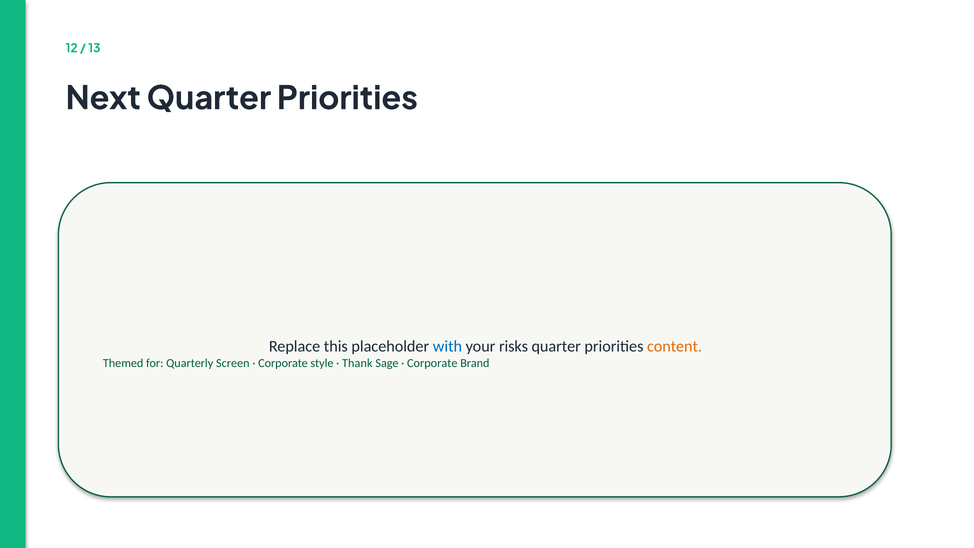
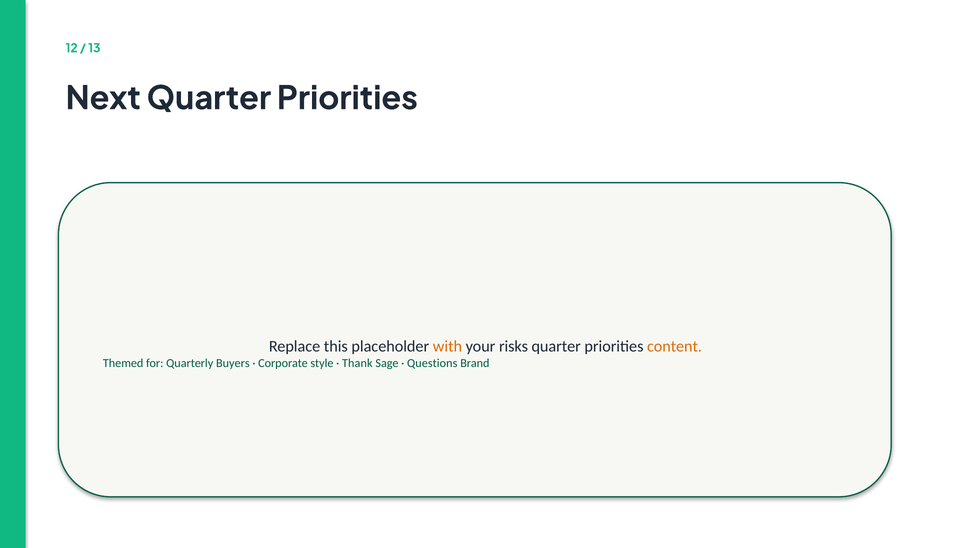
with colour: blue -> orange
Screen: Screen -> Buyers
Corporate at (432, 363): Corporate -> Questions
